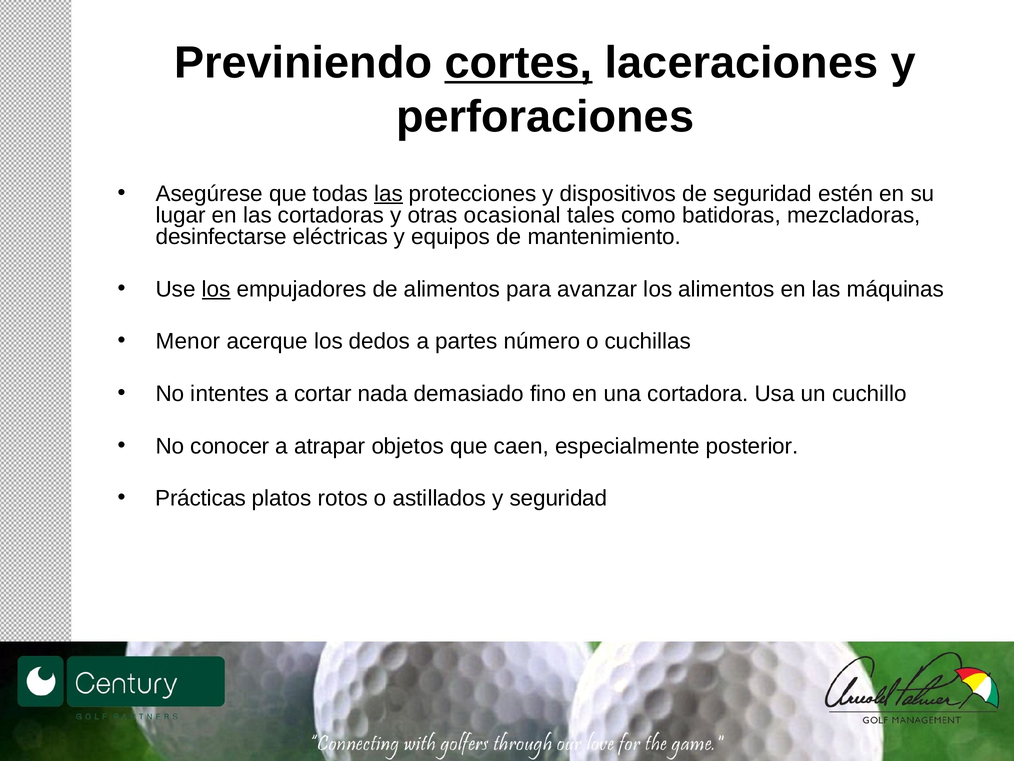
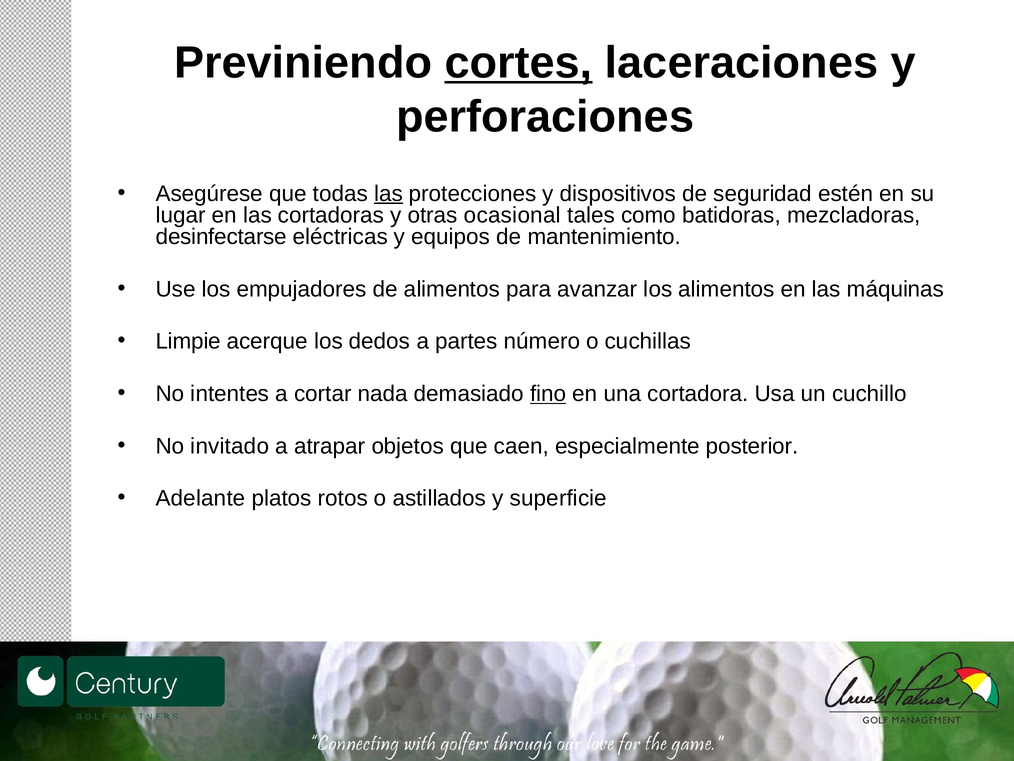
los at (216, 289) underline: present -> none
Menor: Menor -> Limpie
fino underline: none -> present
conocer: conocer -> invitado
Prácticas: Prácticas -> Adelante
y seguridad: seguridad -> superficie
